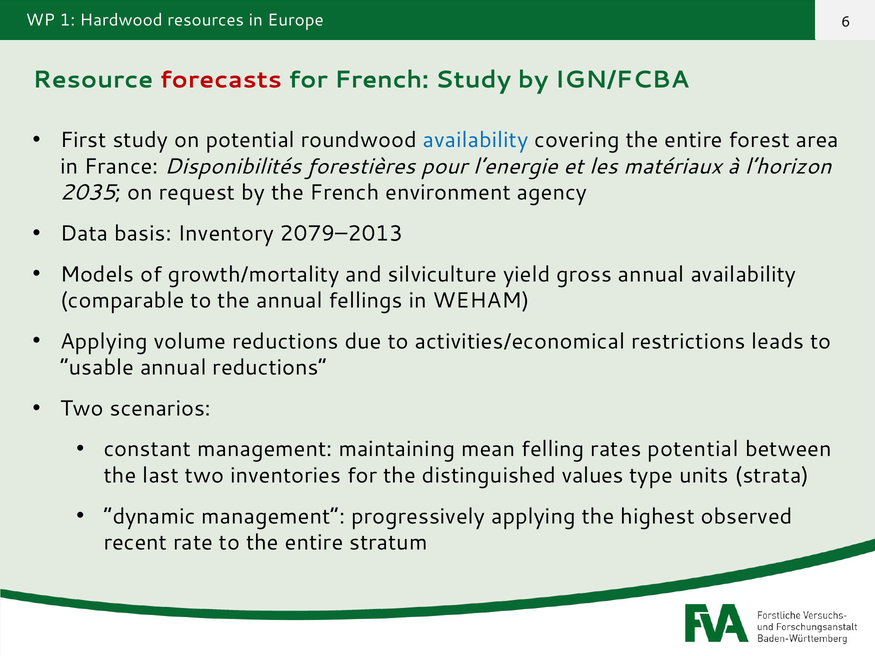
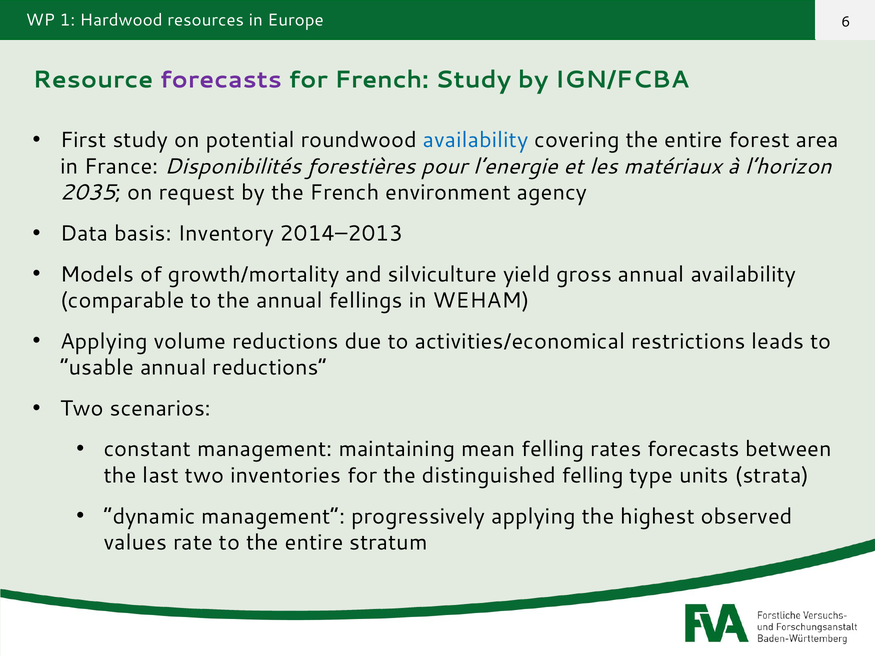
forecasts at (221, 80) colour: red -> purple
2079–2013: 2079–2013 -> 2014–2013
rates potential: potential -> forecasts
distinguished values: values -> felling
recent: recent -> values
